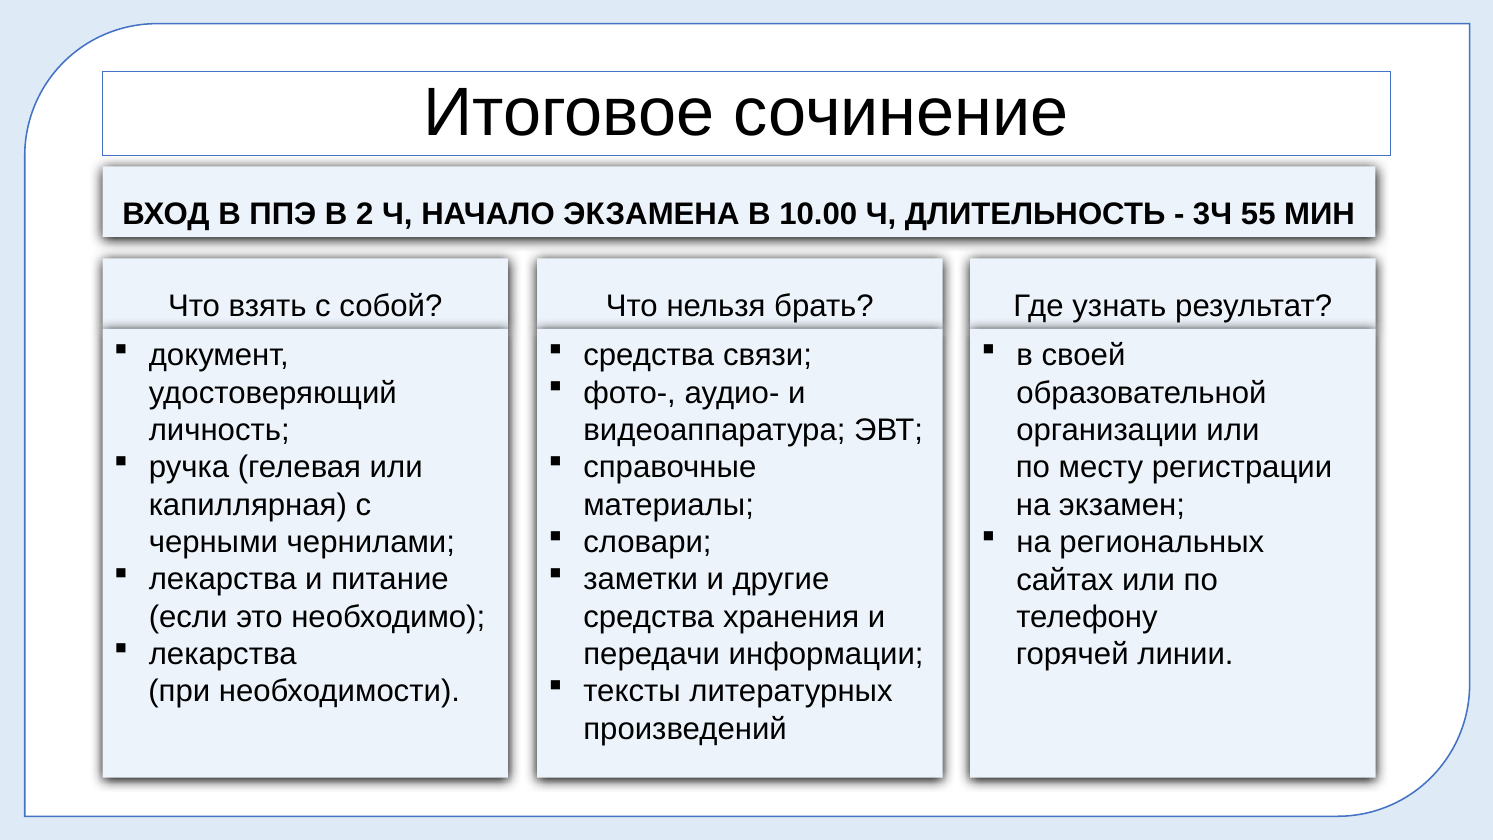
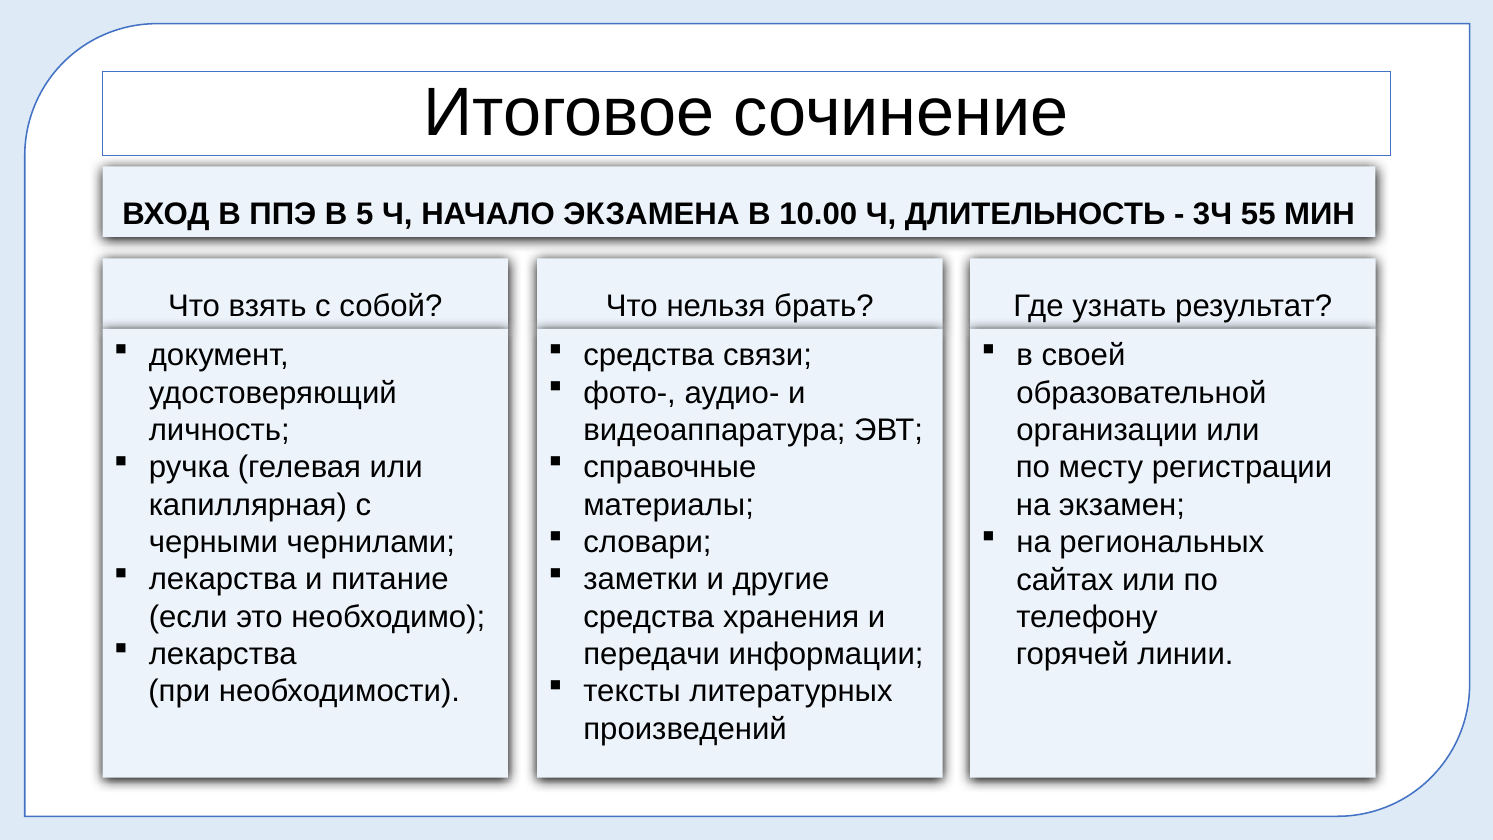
2: 2 -> 5
